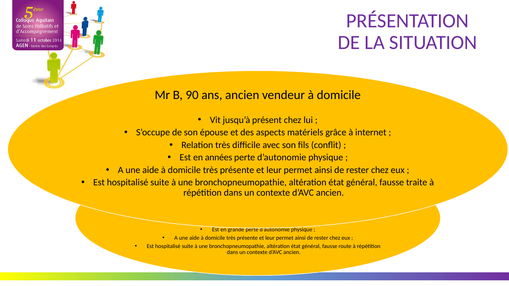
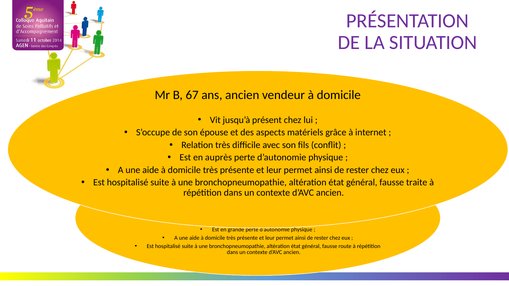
90: 90 -> 67
années: années -> auprès
